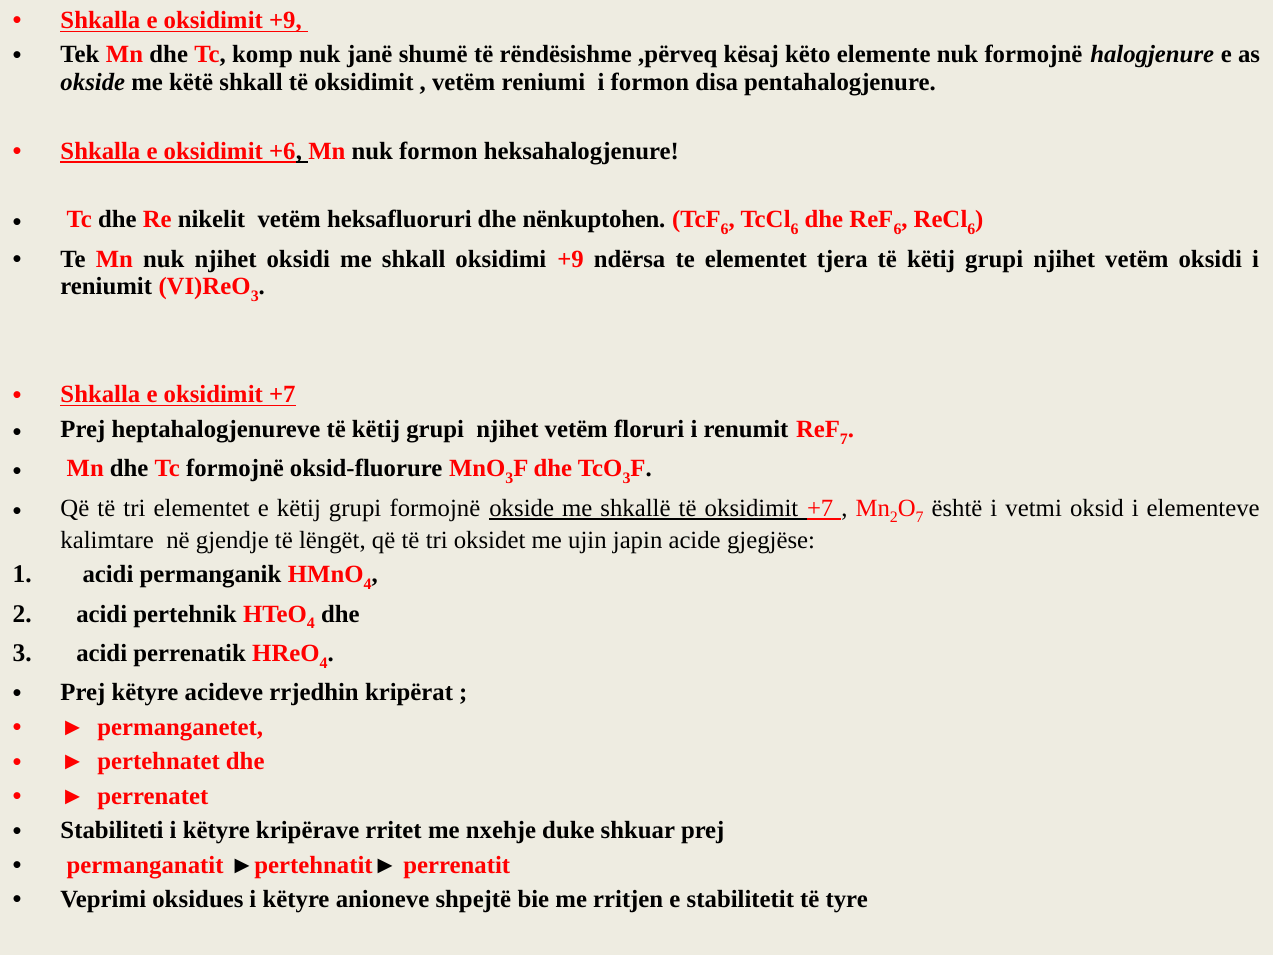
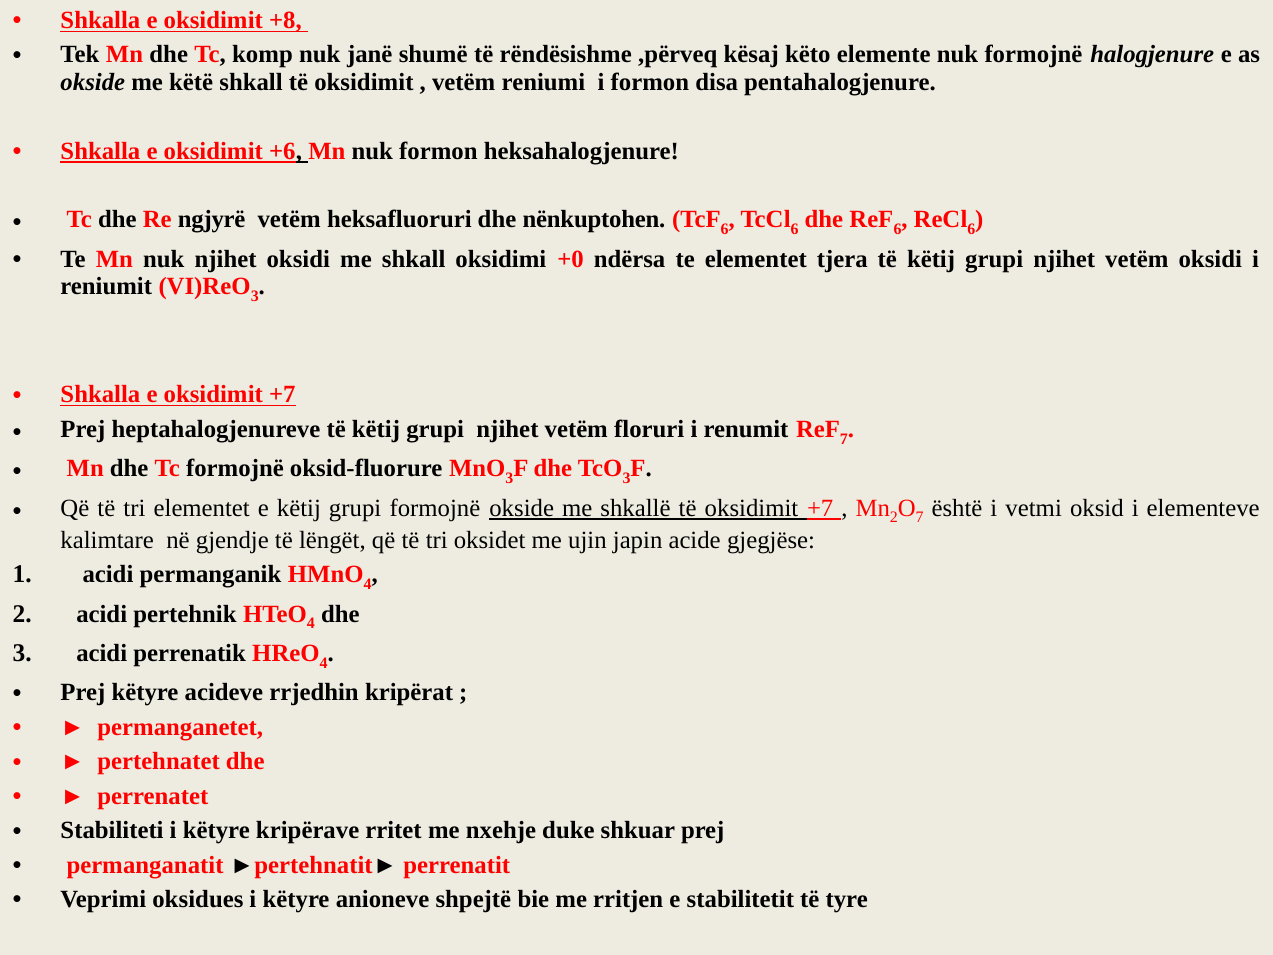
oksidimit +9: +9 -> +8
nikelit: nikelit -> ngjyrë
oksidimi +9: +9 -> +0
